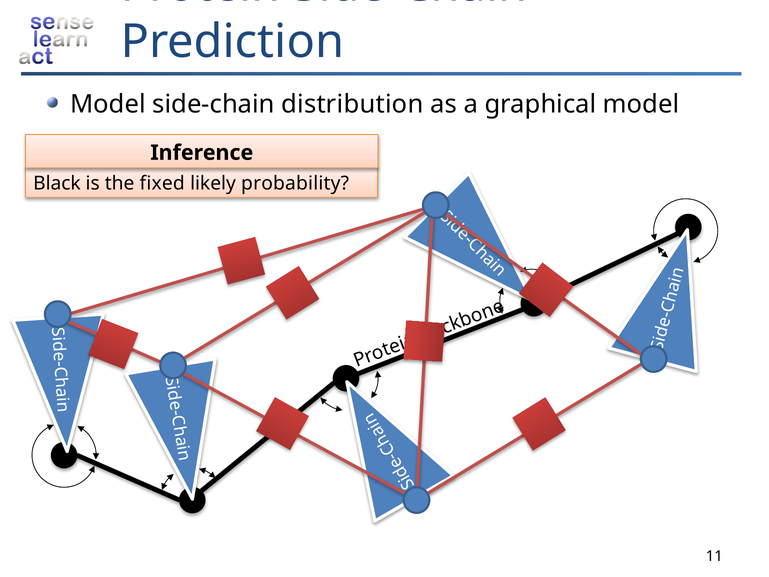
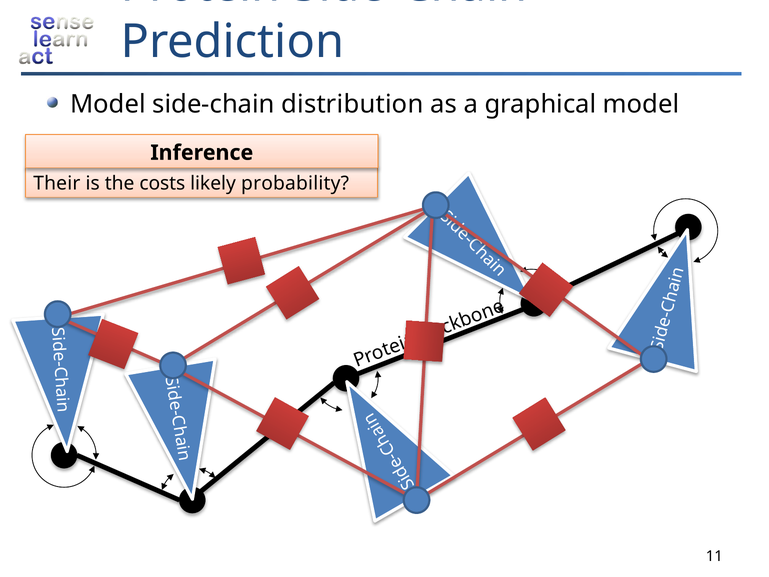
Black: Black -> Their
fixed: fixed -> costs
